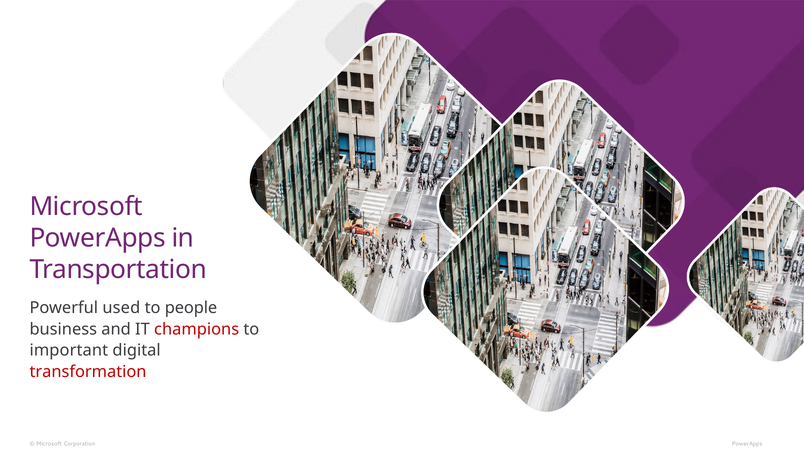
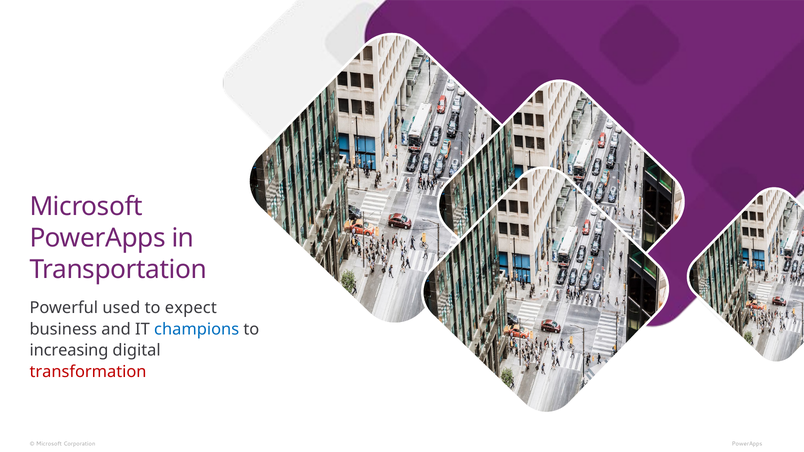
people: people -> expect
champions colour: red -> blue
important: important -> increasing
